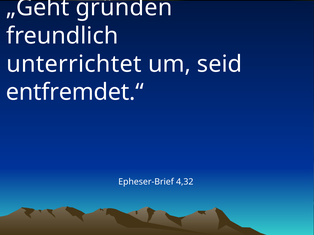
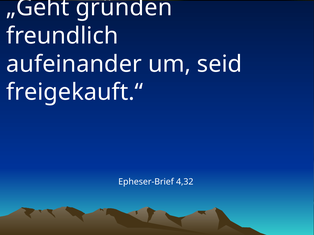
unterrichtet: unterrichtet -> aufeinander
entfremdet.“: entfremdet.“ -> freigekauft.“
